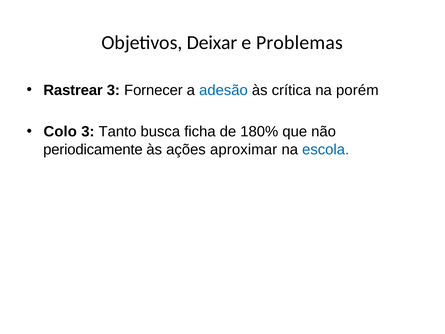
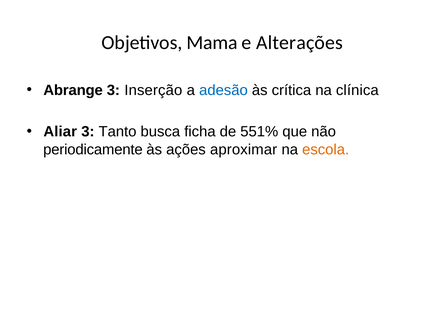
Deixar: Deixar -> Mama
Problemas: Problemas -> Alterações
Rastrear: Rastrear -> Abrange
Fornecer: Fornecer -> Inserção
porém: porém -> clínica
Colo: Colo -> Aliar
180%: 180% -> 551%
escola colour: blue -> orange
